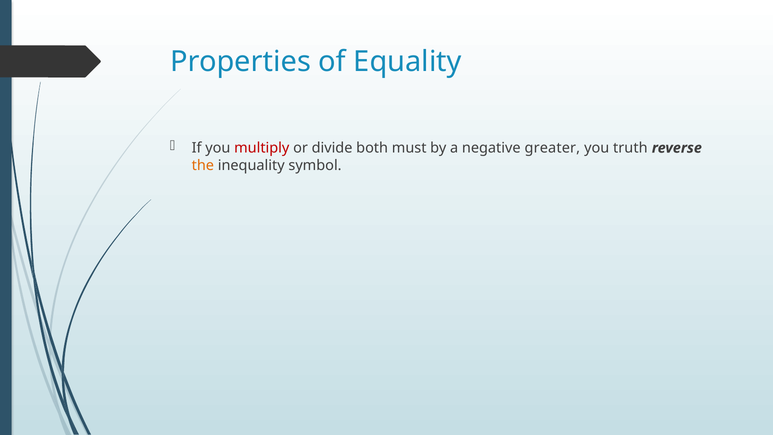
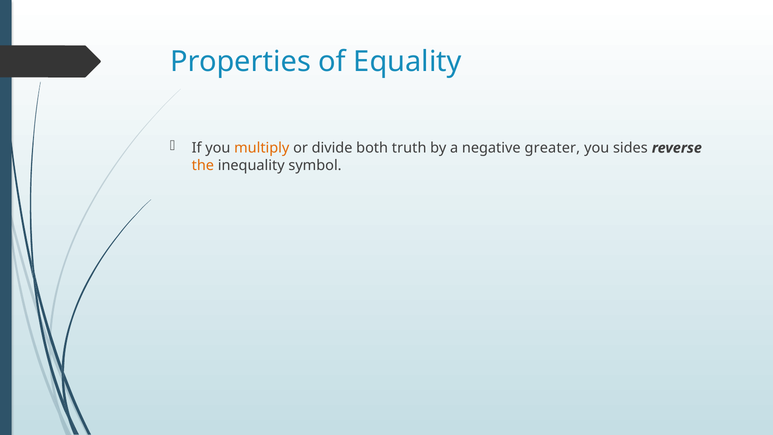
multiply colour: red -> orange
must: must -> truth
truth: truth -> sides
